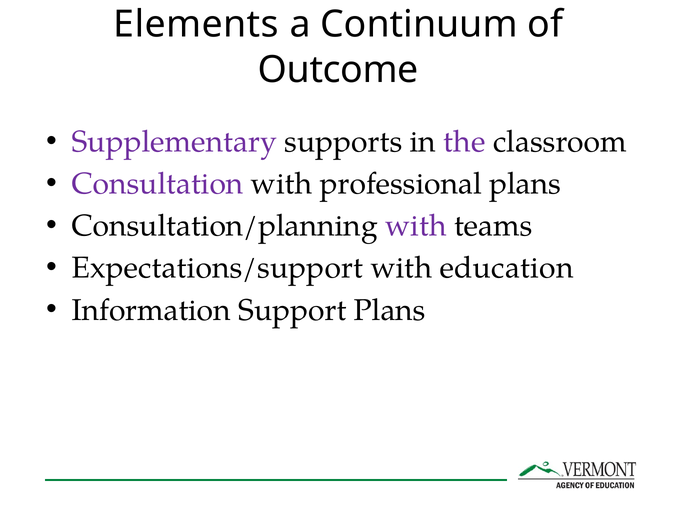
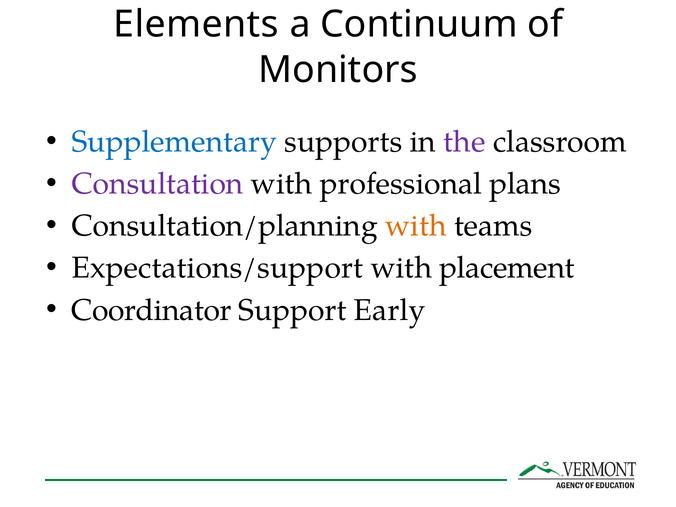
Outcome: Outcome -> Monitors
Supplementary colour: purple -> blue
with at (416, 226) colour: purple -> orange
education: education -> placement
Information: Information -> Coordinator
Support Plans: Plans -> Early
